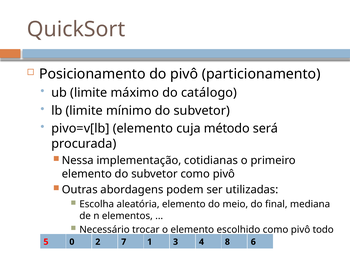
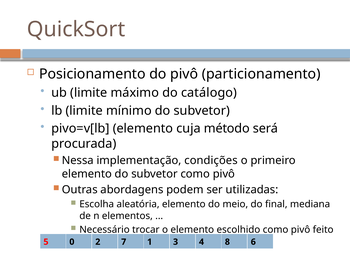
cotidianas: cotidianas -> condições
todo: todo -> feito
